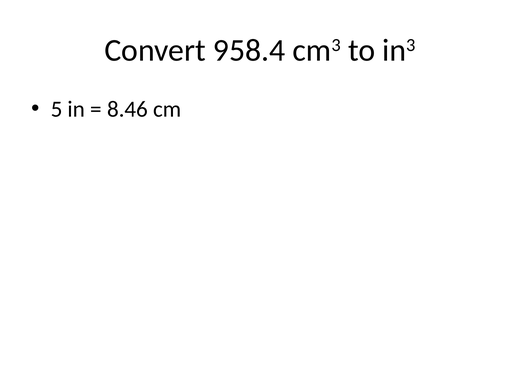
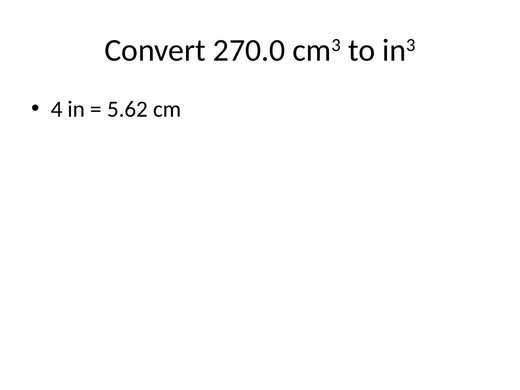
958.4: 958.4 -> 270.0
5: 5 -> 4
8.46: 8.46 -> 5.62
